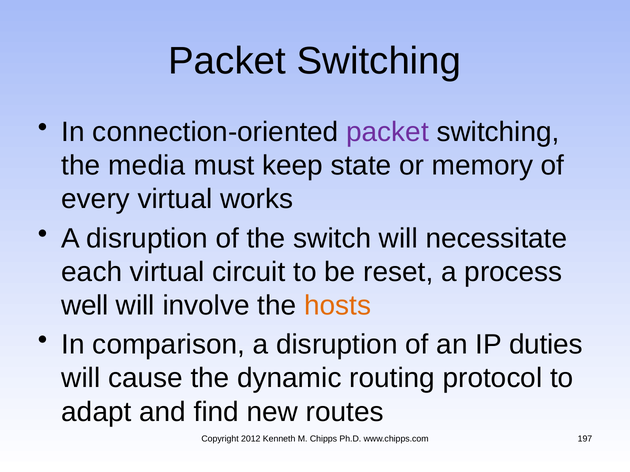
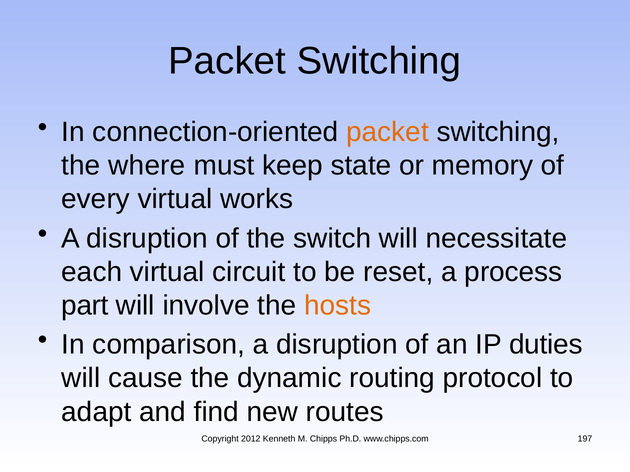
packet at (388, 132) colour: purple -> orange
media: media -> where
well: well -> part
